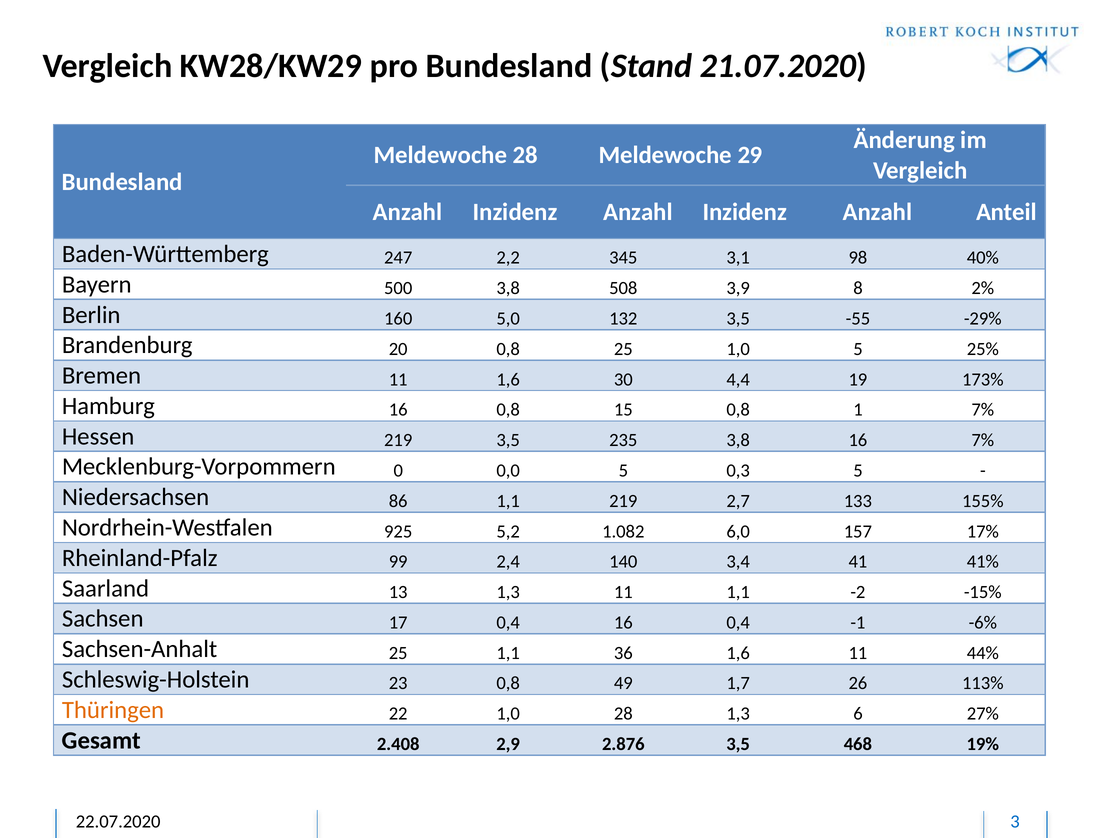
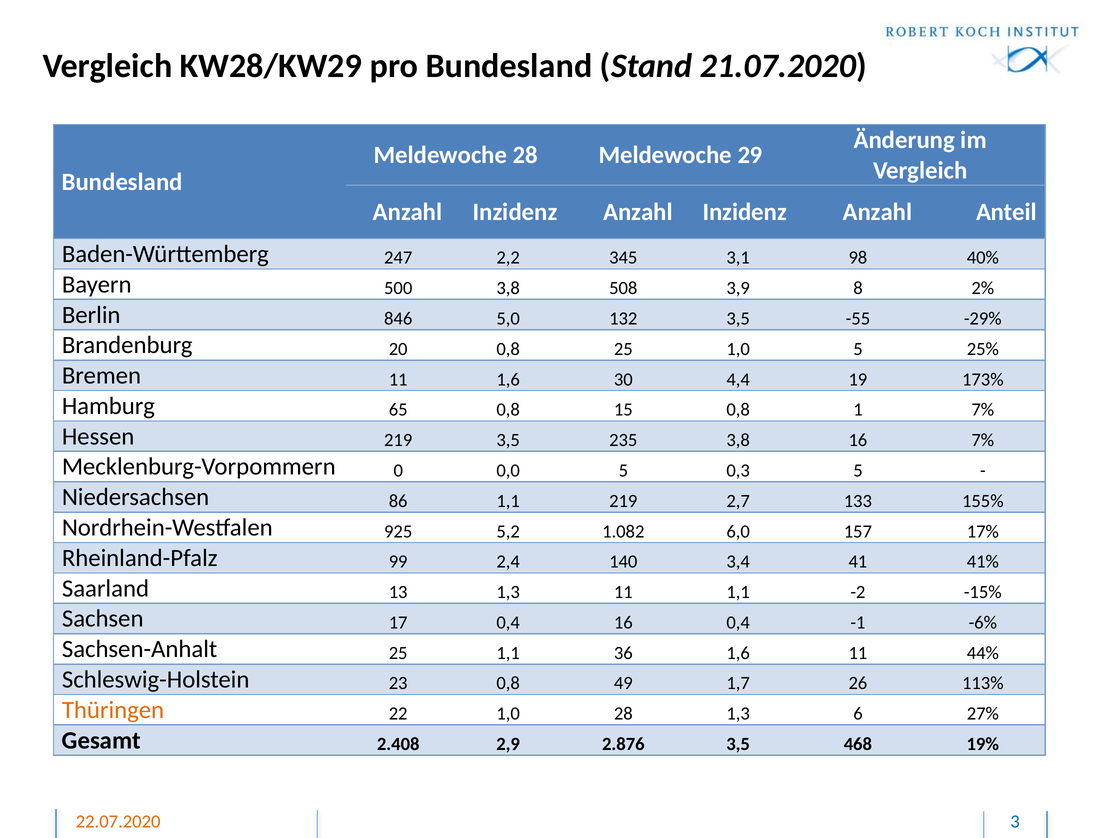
160: 160 -> 846
Hamburg 16: 16 -> 65
22.07.2020 colour: black -> orange
